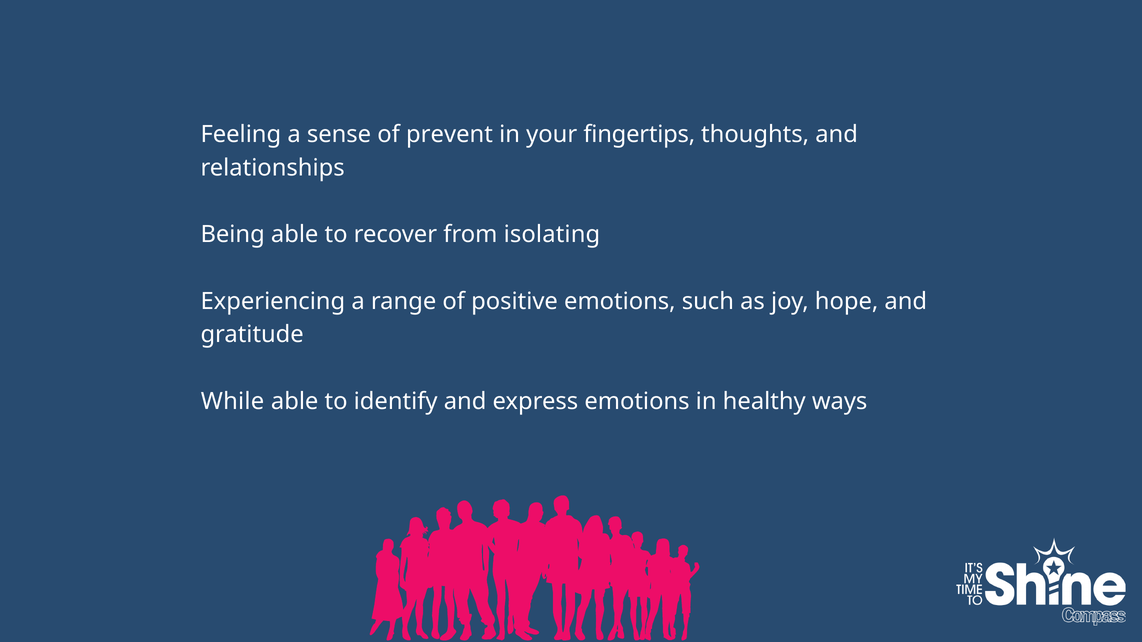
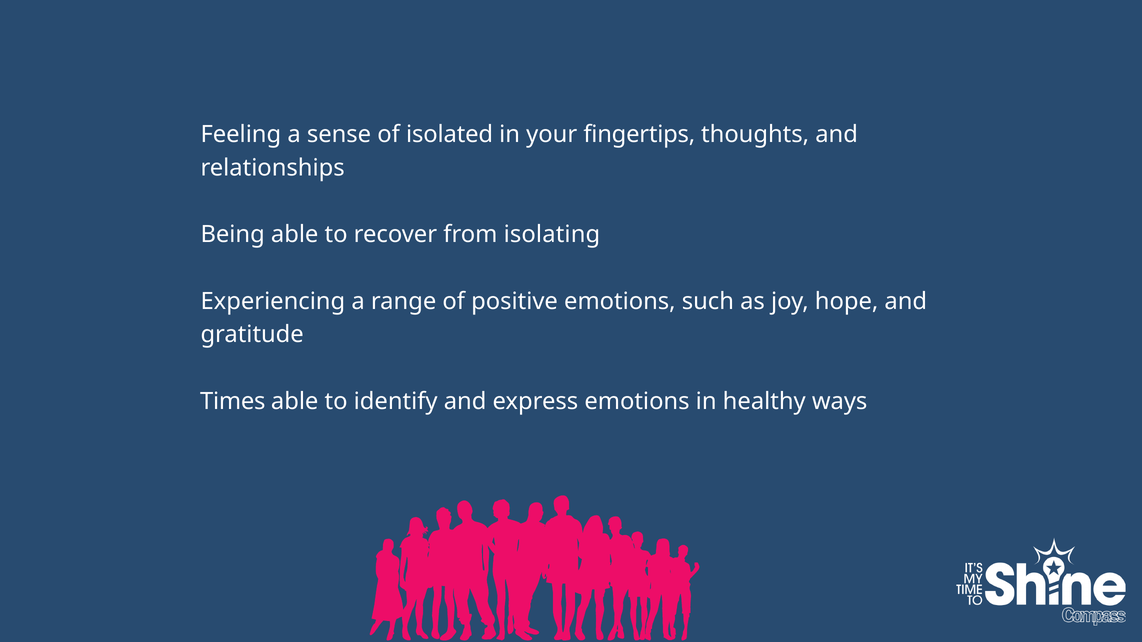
prevent: prevent -> isolated
While: While -> Times
